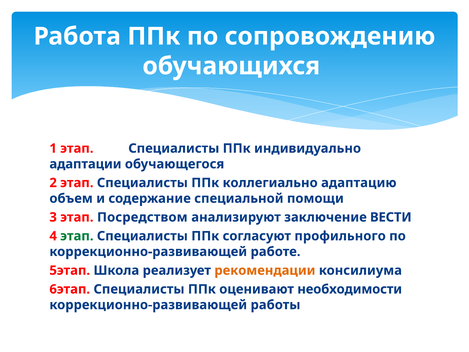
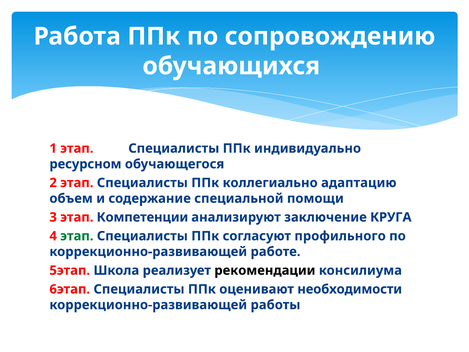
адаптации: адаптации -> ресурсном
Посредством: Посредством -> Компетенции
ВЕСТИ: ВЕСТИ -> КРУГА
рекомендации colour: orange -> black
